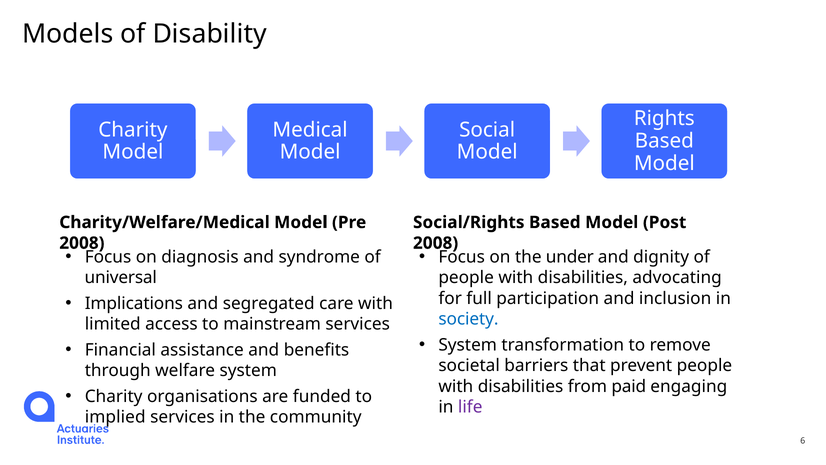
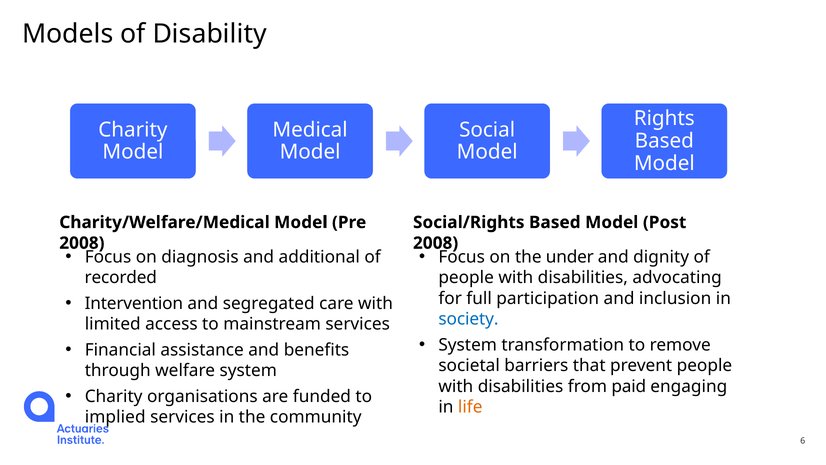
syndrome: syndrome -> additional
universal: universal -> recorded
Implications: Implications -> Intervention
life colour: purple -> orange
